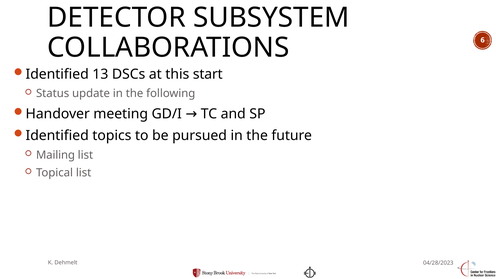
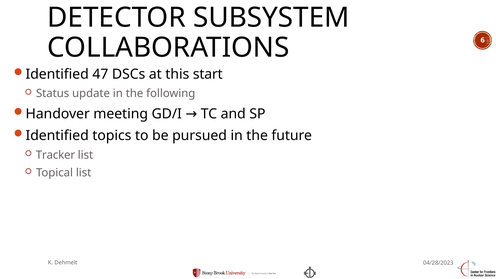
13: 13 -> 47
Mailing: Mailing -> Tracker
